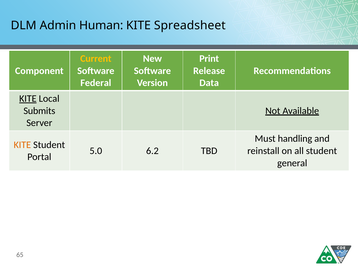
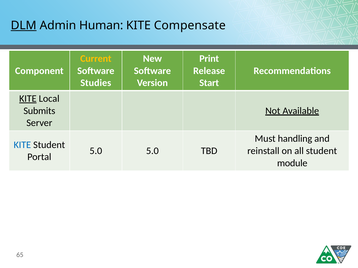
DLM underline: none -> present
Spreadsheet: Spreadsheet -> Compensate
Federal: Federal -> Studies
Data: Data -> Start
KITE at (22, 145) colour: orange -> blue
5.0 6.2: 6.2 -> 5.0
general: general -> module
